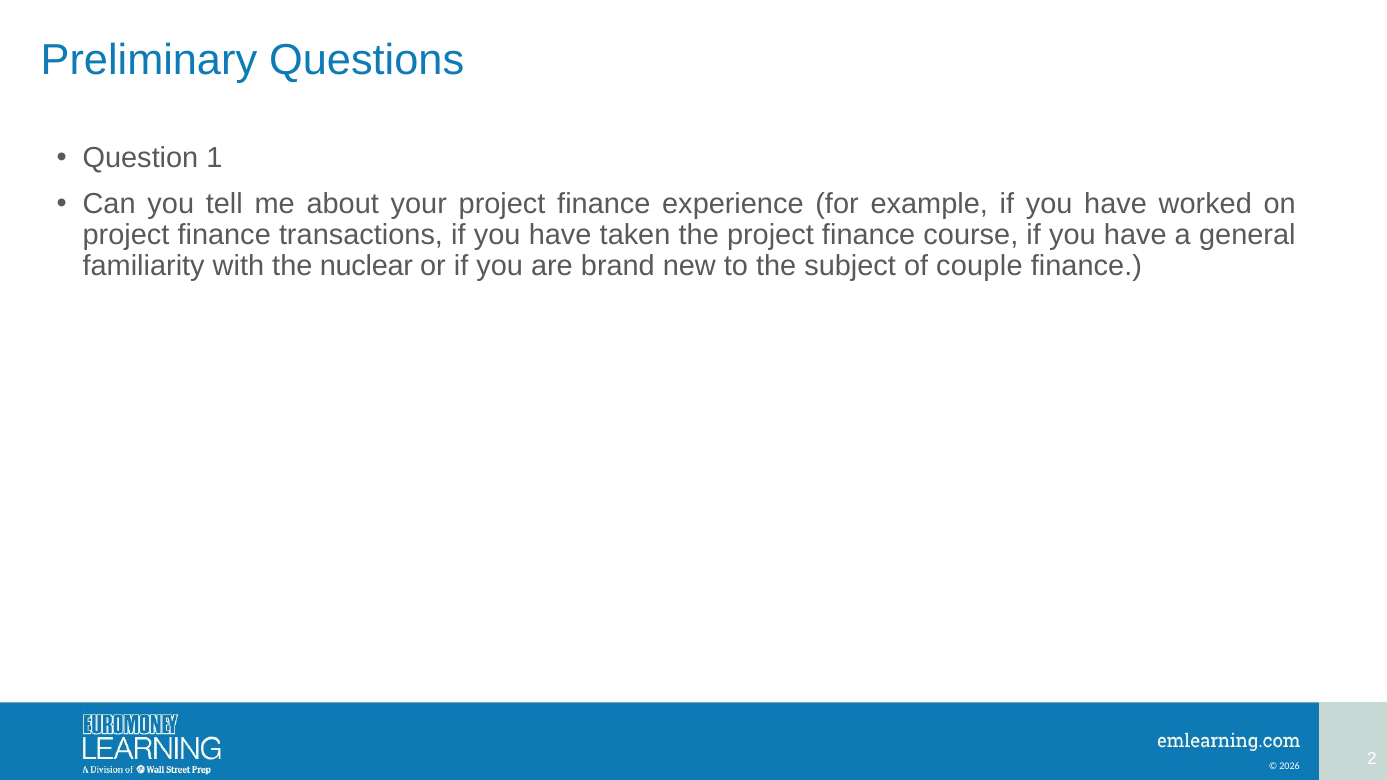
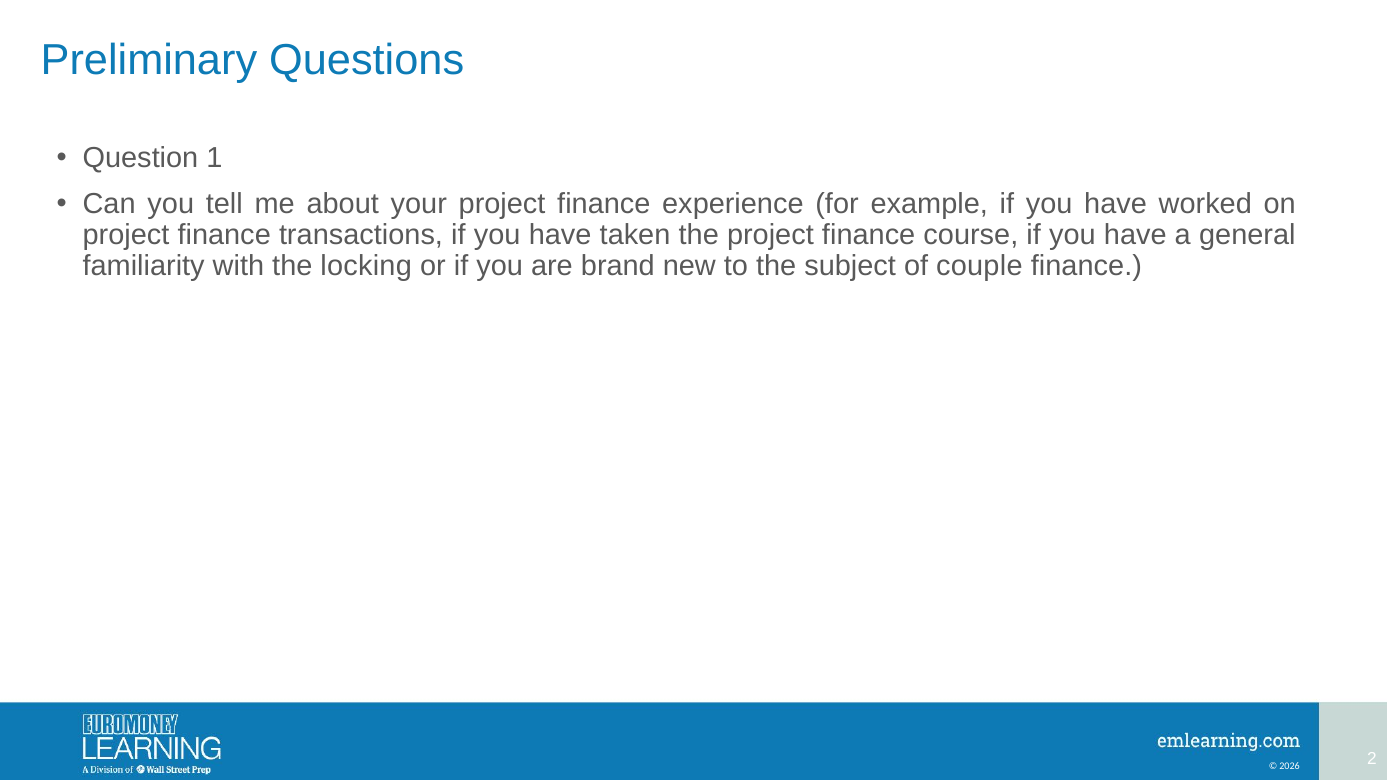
nuclear: nuclear -> locking
